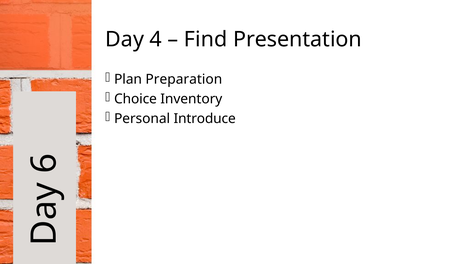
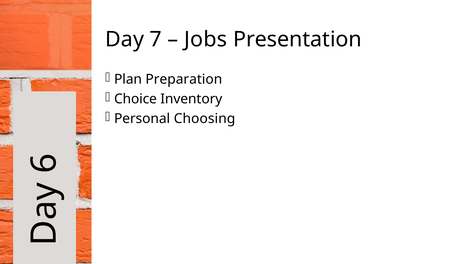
4: 4 -> 7
Find: Find -> Jobs
Introduce: Introduce -> Choosing
